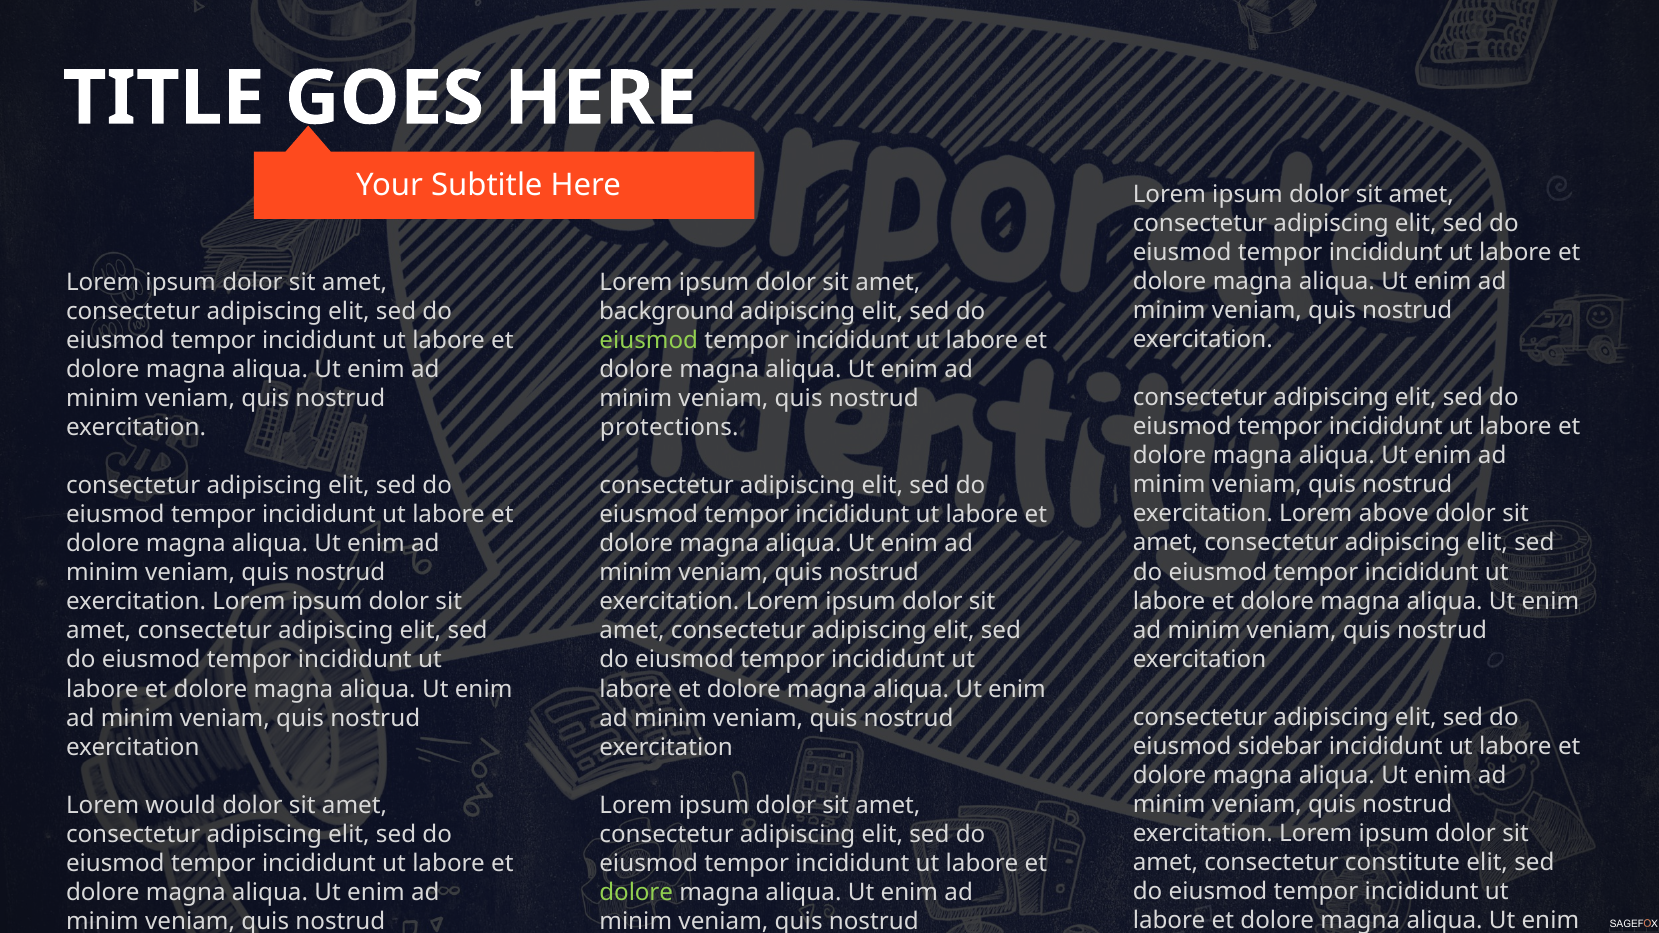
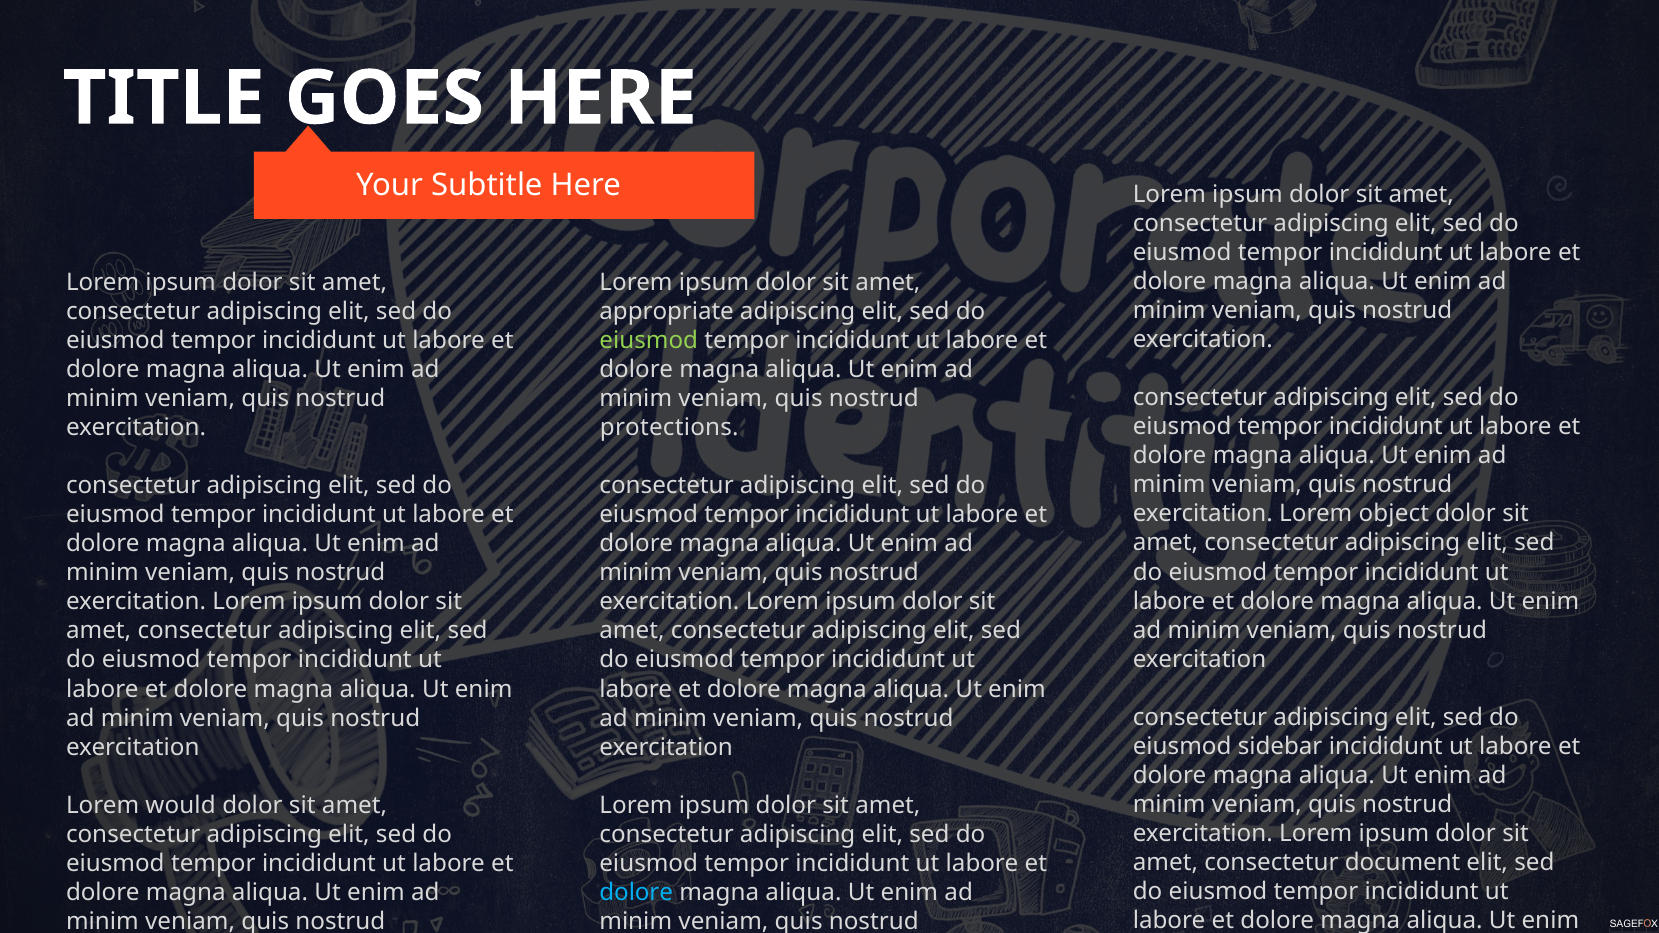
background: background -> appropriate
above: above -> object
constitute: constitute -> document
dolore at (636, 893) colour: light green -> light blue
